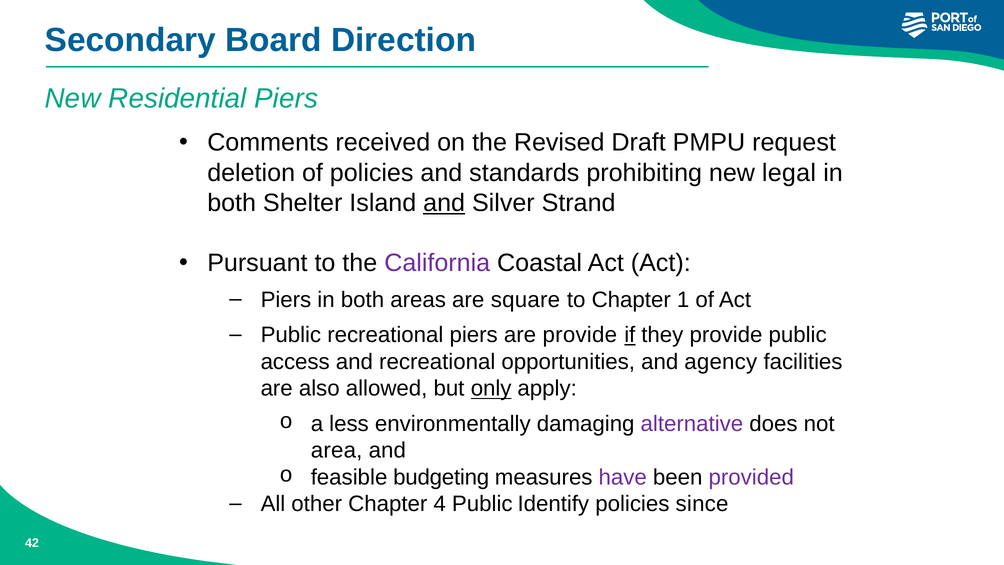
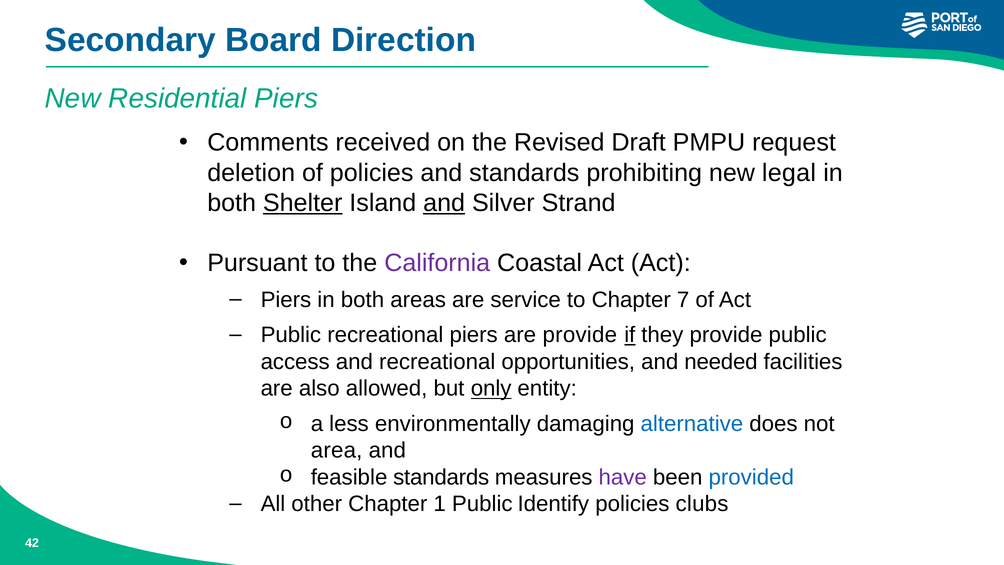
Shelter underline: none -> present
square: square -> service
1: 1 -> 7
agency: agency -> needed
apply: apply -> entity
alternative colour: purple -> blue
feasible budgeting: budgeting -> standards
provided colour: purple -> blue
4: 4 -> 1
since: since -> clubs
